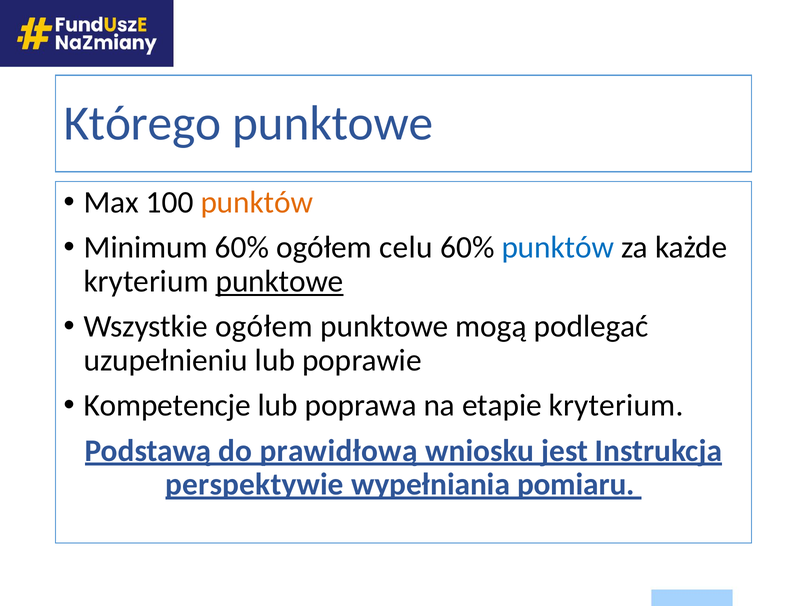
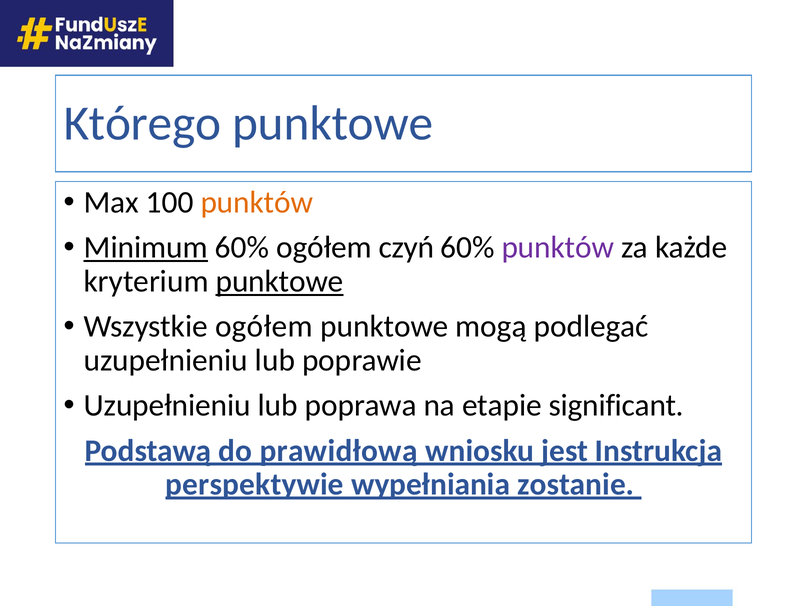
Minimum underline: none -> present
celu: celu -> czyń
punktów at (558, 247) colour: blue -> purple
Kompetencje at (167, 405): Kompetencje -> Uzupełnieniu
etapie kryterium: kryterium -> significant
pomiaru: pomiaru -> zostanie
